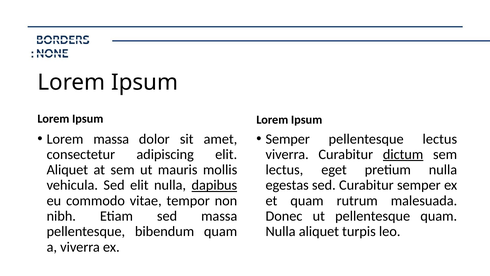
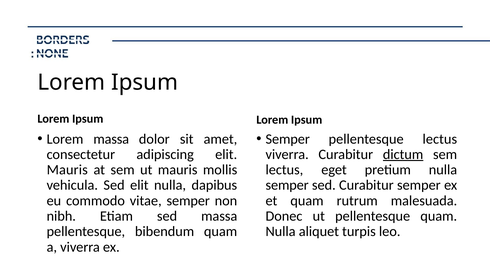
Aliquet at (67, 170): Aliquet -> Mauris
dapibus underline: present -> none
egestas at (287, 185): egestas -> semper
vitae tempor: tempor -> semper
